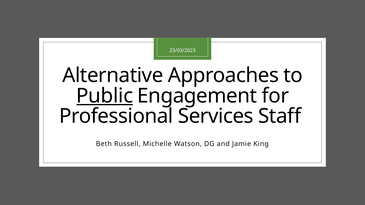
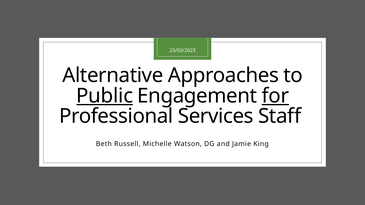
for underline: none -> present
